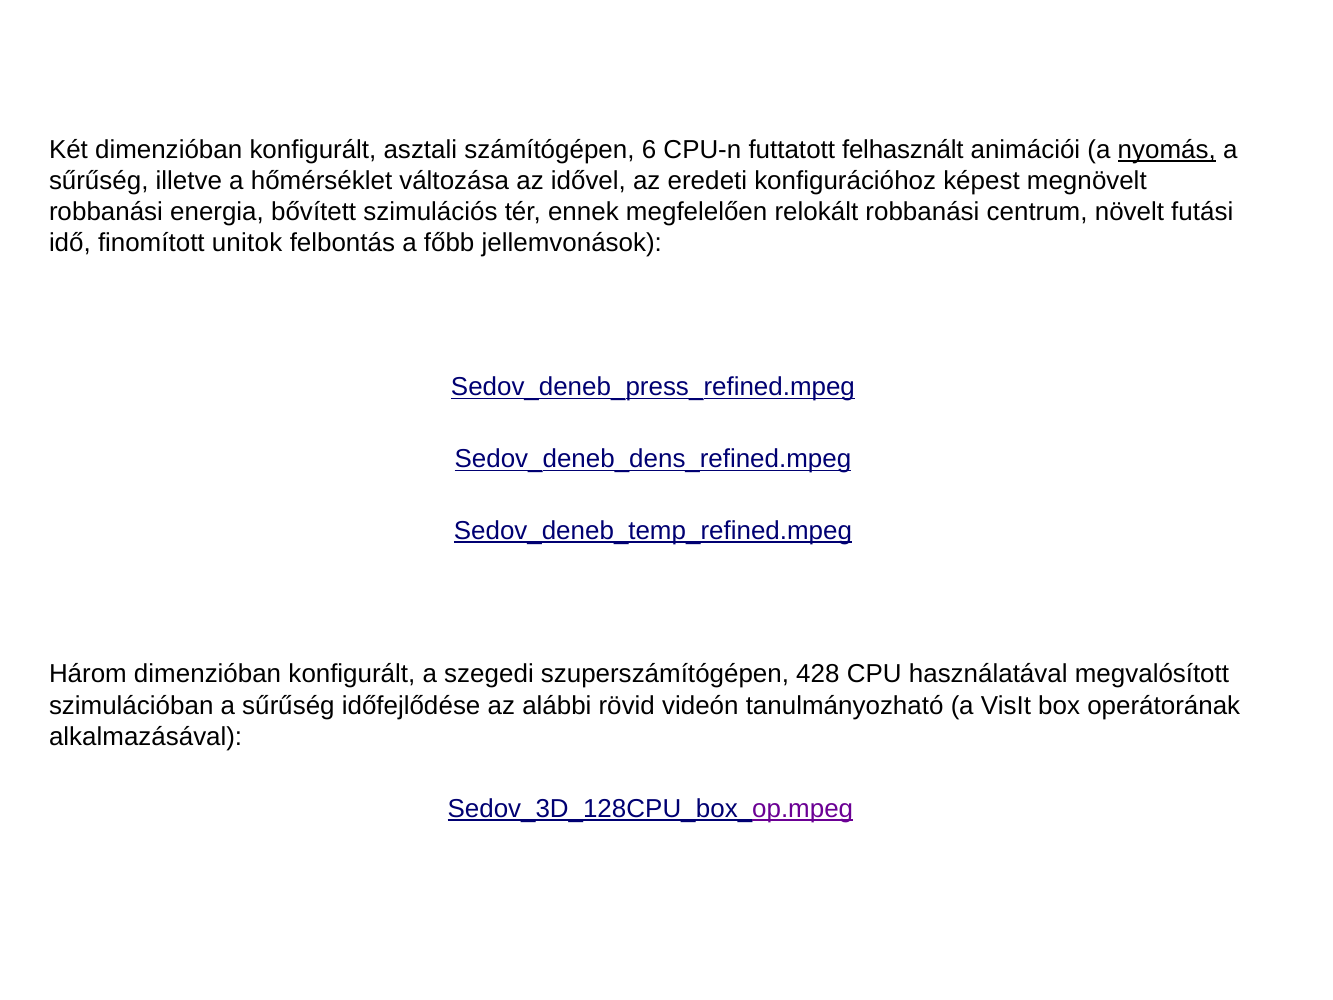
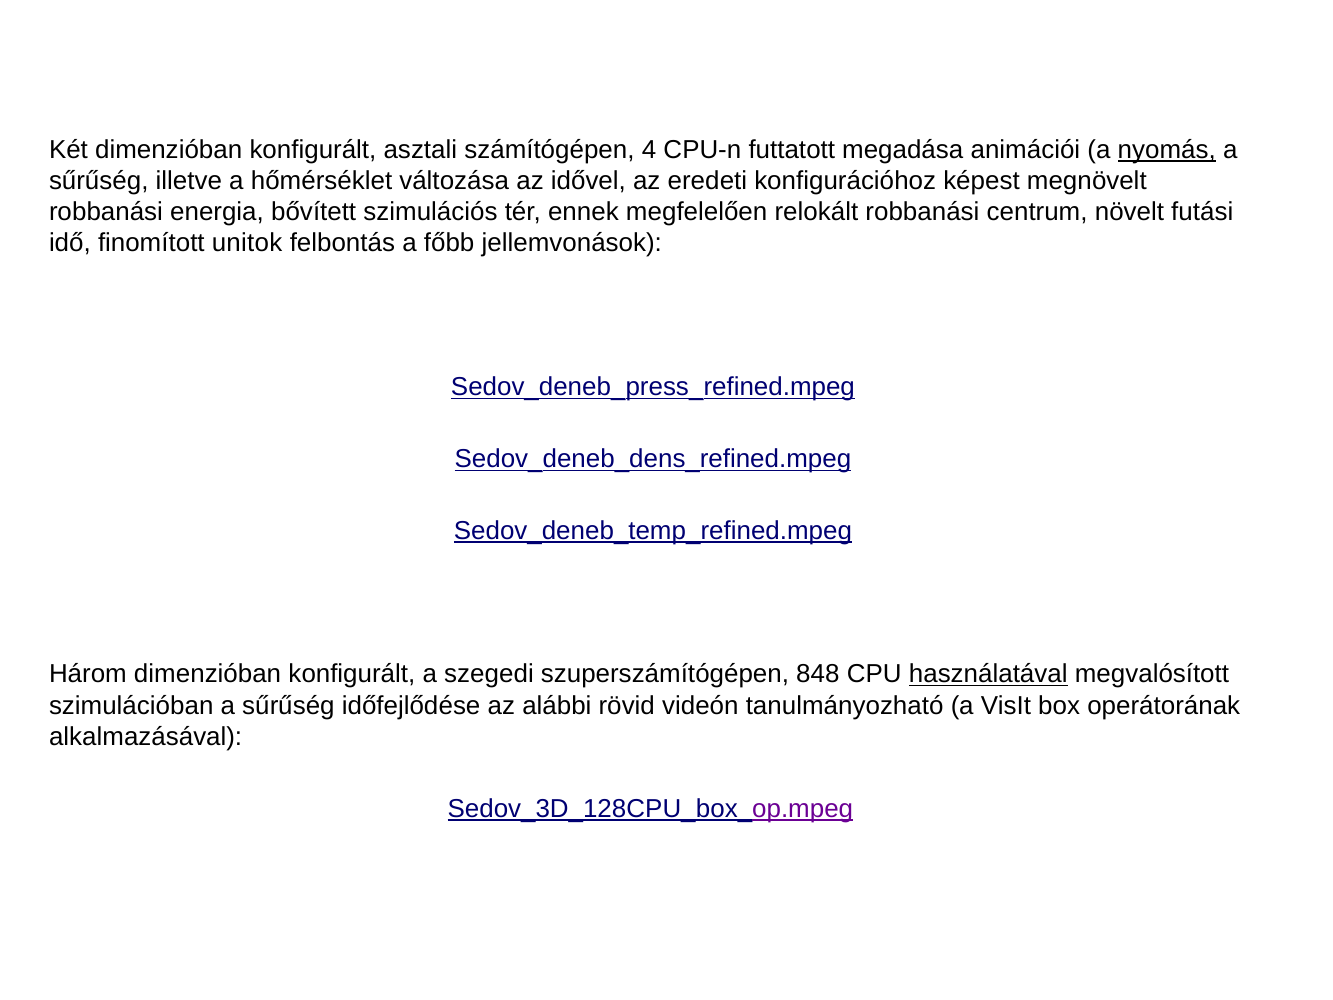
6: 6 -> 4
felhasznált: felhasznált -> megadása
428: 428 -> 848
használatával underline: none -> present
